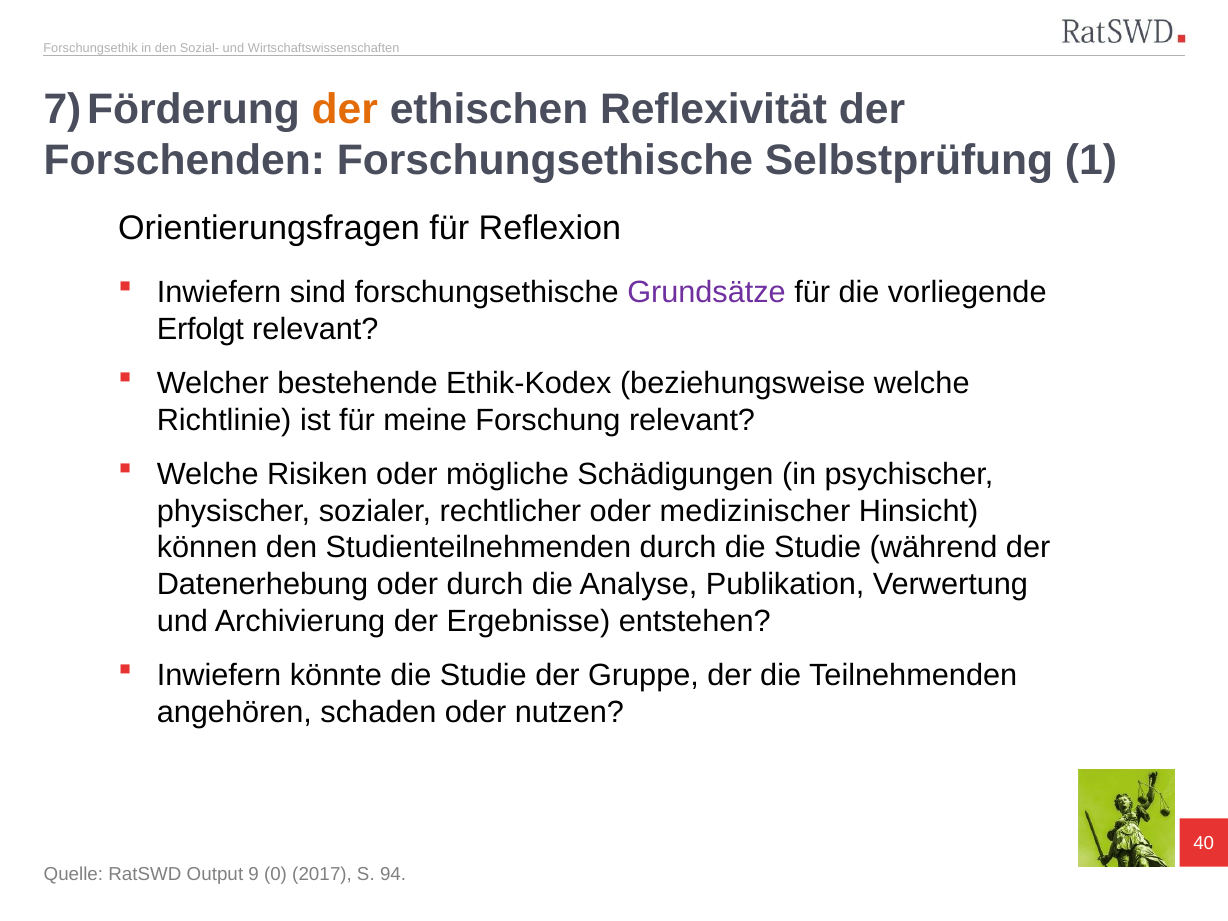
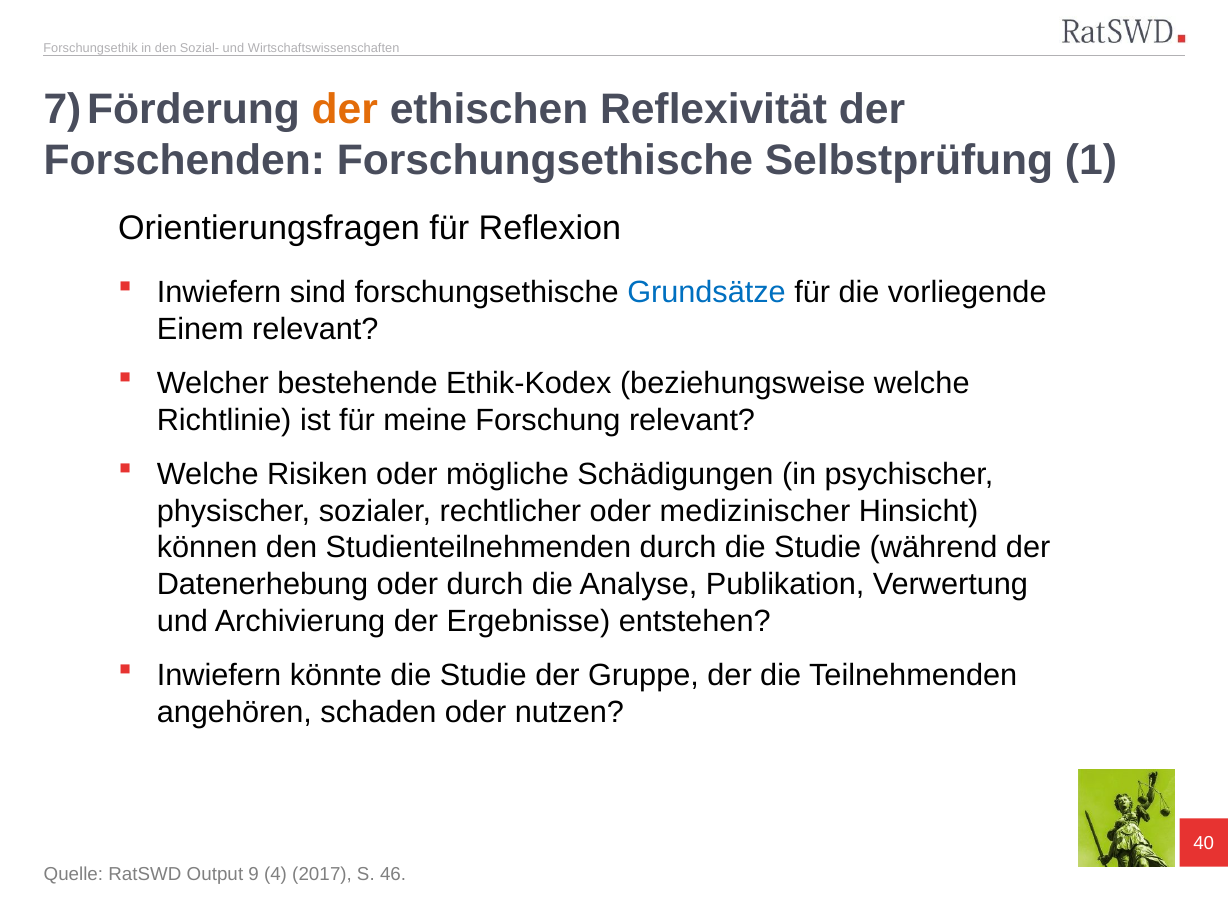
Grundsätze colour: purple -> blue
Erfolgt: Erfolgt -> Einem
0: 0 -> 4
94: 94 -> 46
